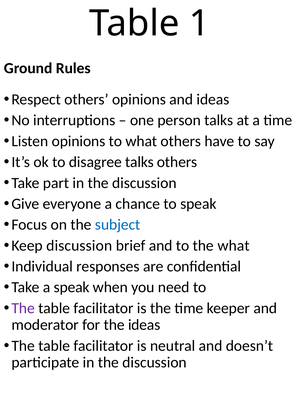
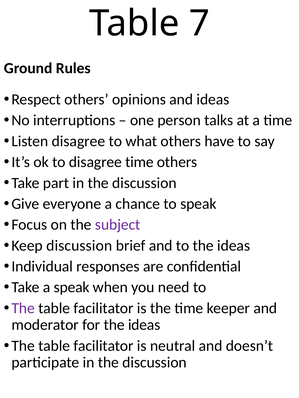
1: 1 -> 7
Listen opinions: opinions -> disagree
disagree talks: talks -> time
subject colour: blue -> purple
to the what: what -> ideas
